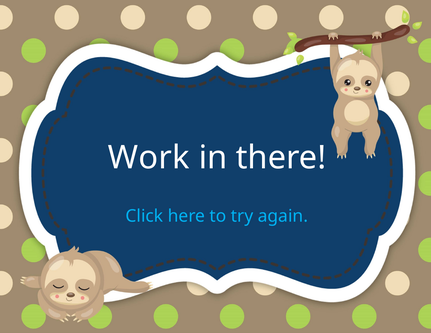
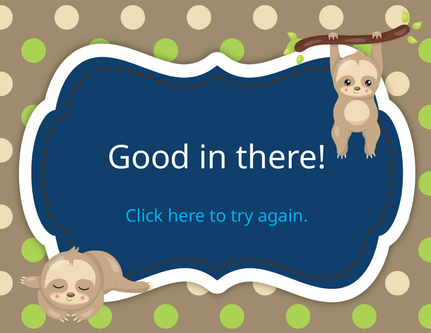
Work: Work -> Good
